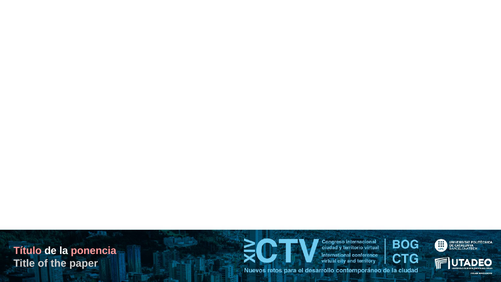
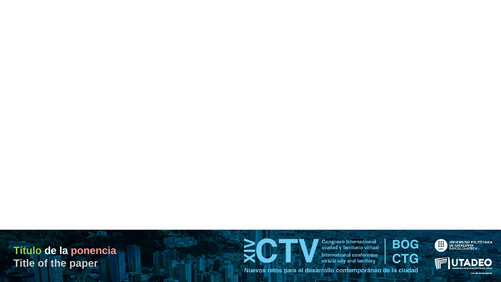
Título colour: pink -> light green
